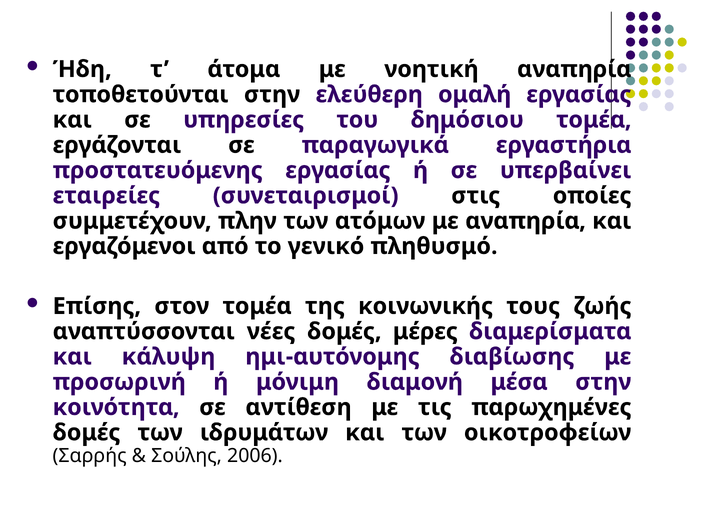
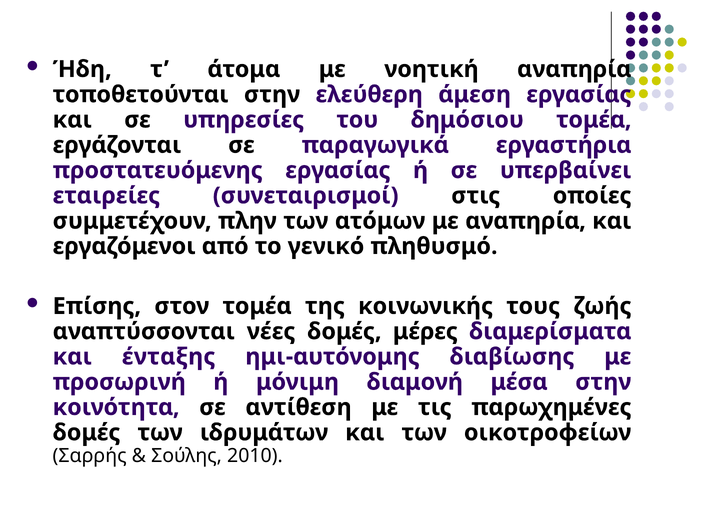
ομαλή: ομαλή -> άμεση
κάλυψη: κάλυψη -> ένταξης
2006: 2006 -> 2010
